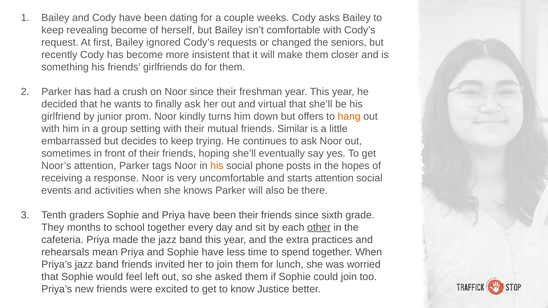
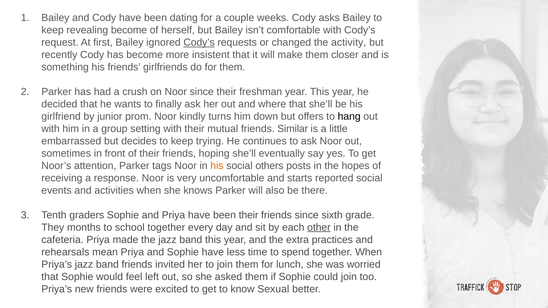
Cody’s at (199, 43) underline: none -> present
seniors: seniors -> activity
virtual: virtual -> where
hang colour: orange -> black
phone: phone -> others
starts attention: attention -> reported
Justice: Justice -> Sexual
